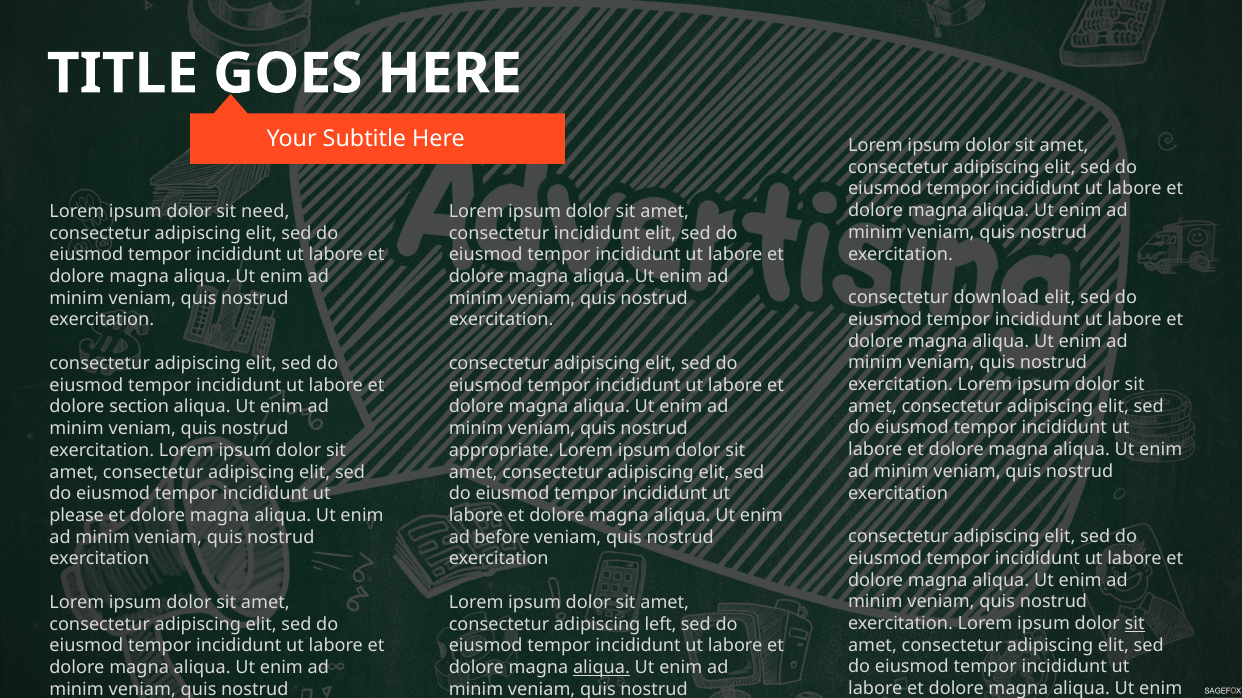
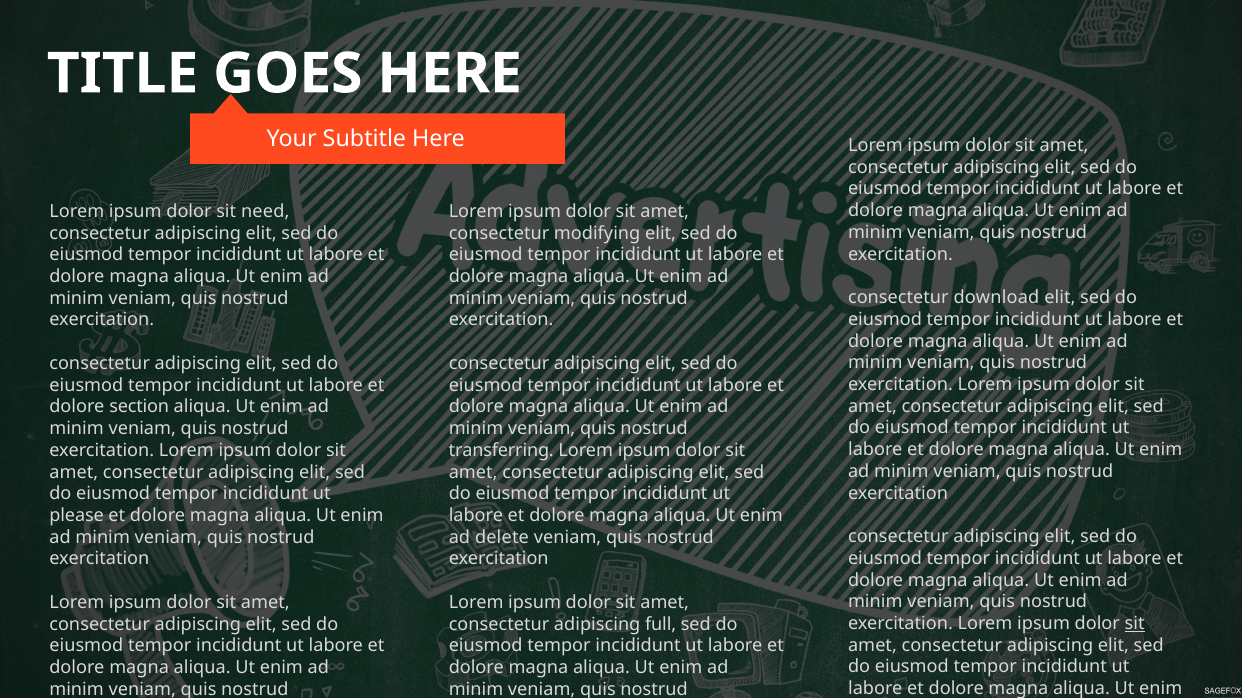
consectetur incididunt: incididunt -> modifying
appropriate: appropriate -> transferring
before: before -> delete
left: left -> full
aliqua at (601, 668) underline: present -> none
